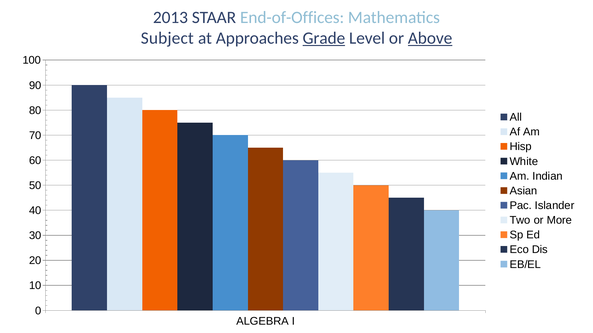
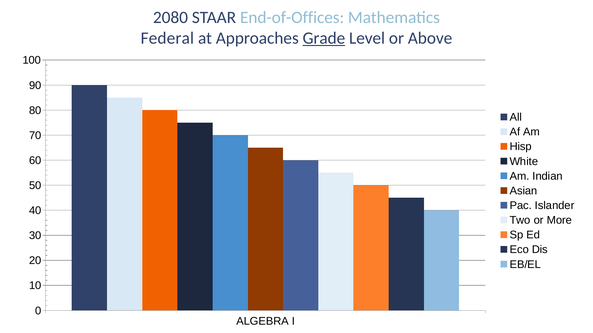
2013: 2013 -> 2080
Subject: Subject -> Federal
Above underline: present -> none
